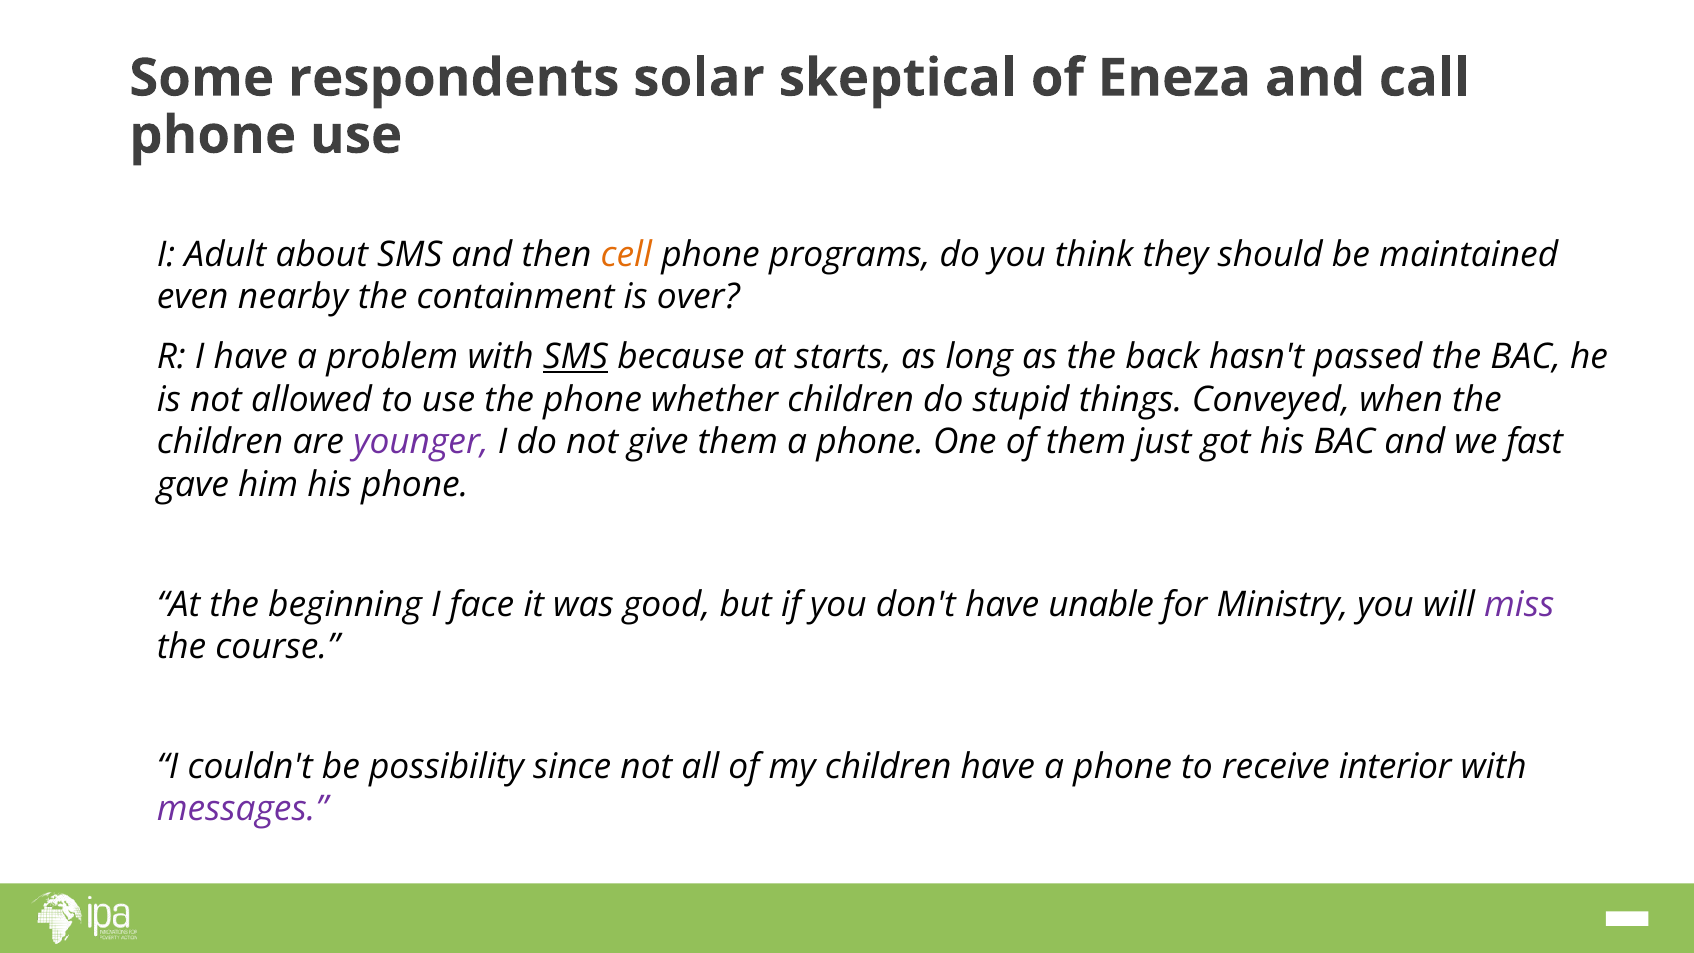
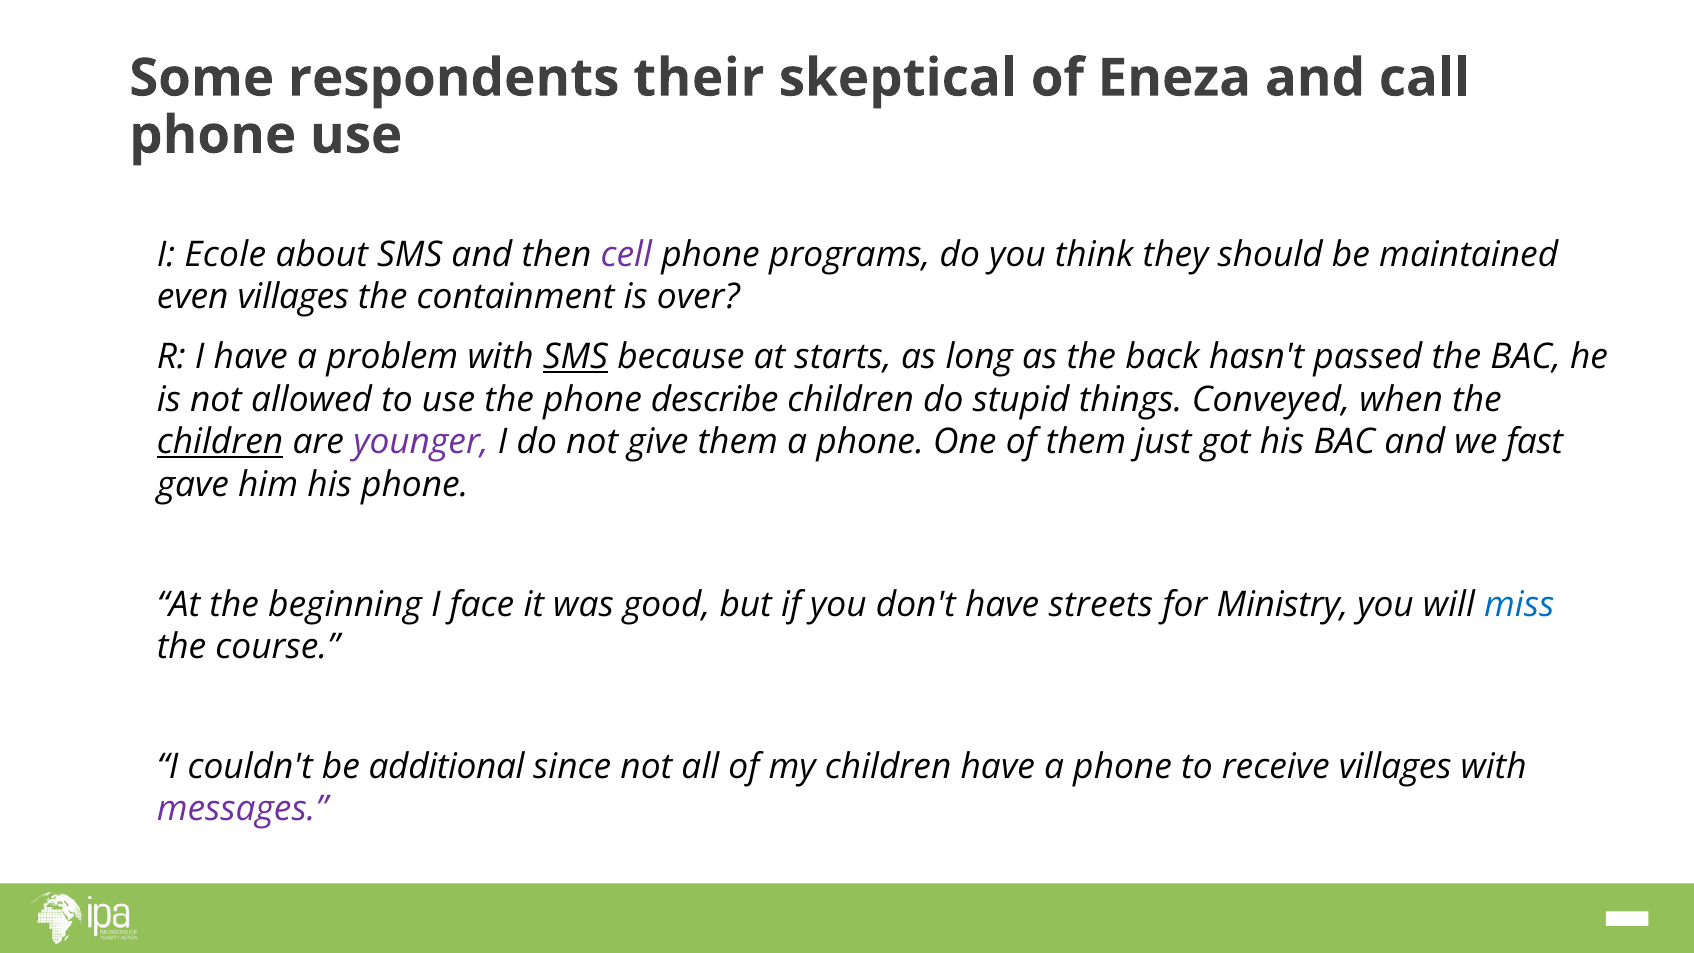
solar: solar -> their
Adult: Adult -> Ecole
cell colour: orange -> purple
even nearby: nearby -> villages
whether: whether -> describe
children at (220, 442) underline: none -> present
unable: unable -> streets
miss colour: purple -> blue
possibility: possibility -> additional
receive interior: interior -> villages
